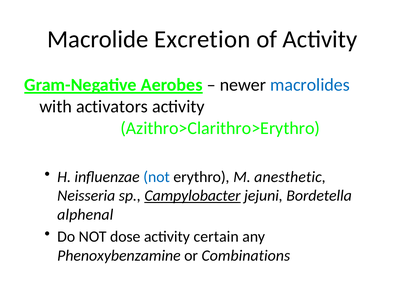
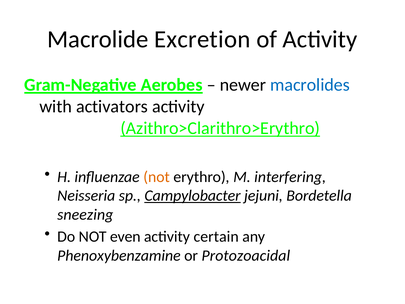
Azithro>Clarithro>Erythro underline: none -> present
not at (157, 177) colour: blue -> orange
anesthetic: anesthetic -> interfering
alphenal: alphenal -> sneezing
dose: dose -> even
Combinations: Combinations -> Protozoacidal
